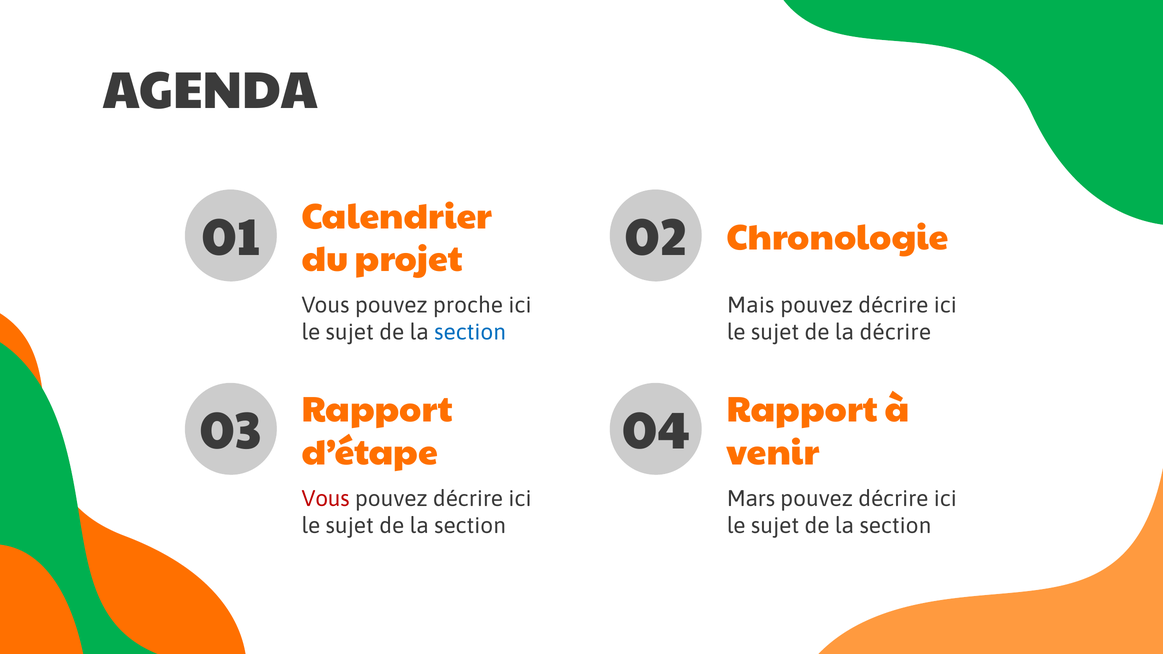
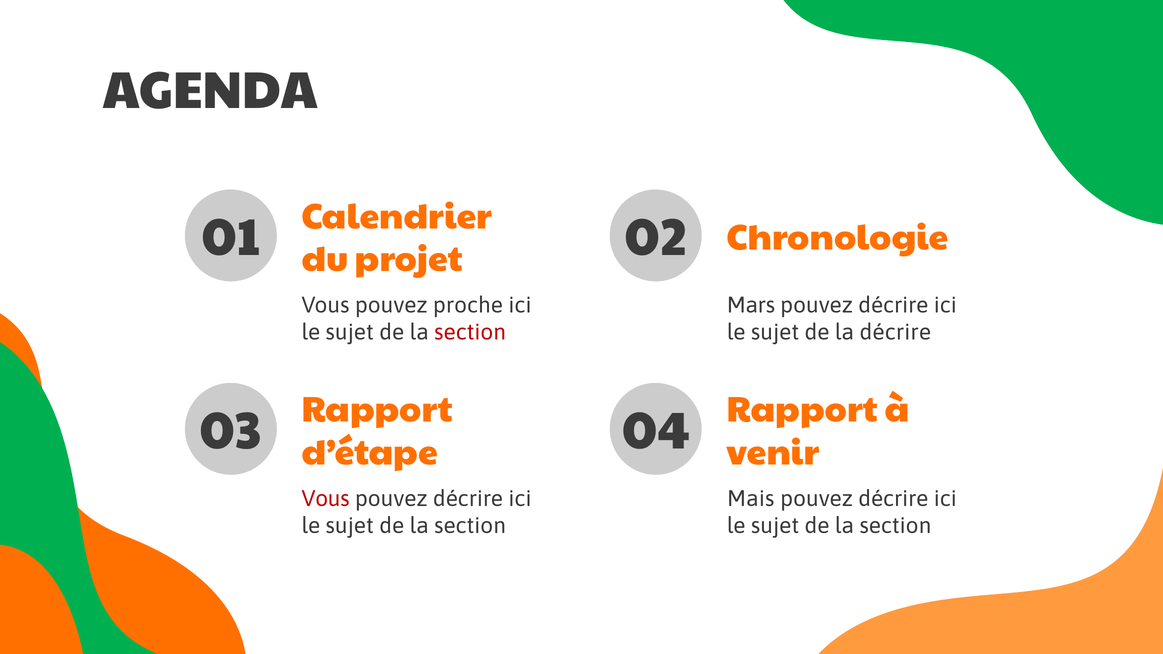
Mais: Mais -> Mars
section at (470, 333) colour: blue -> red
Mars: Mars -> Mais
